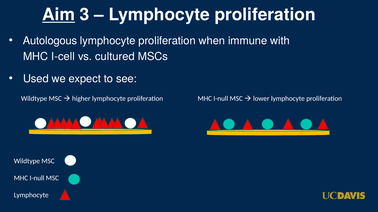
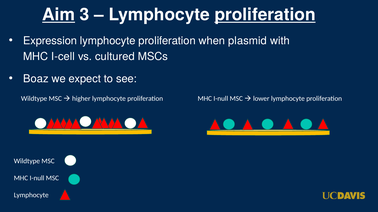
proliferation at (265, 15) underline: none -> present
Autologous: Autologous -> Expression
immune: immune -> plasmid
Used: Used -> Boaz
